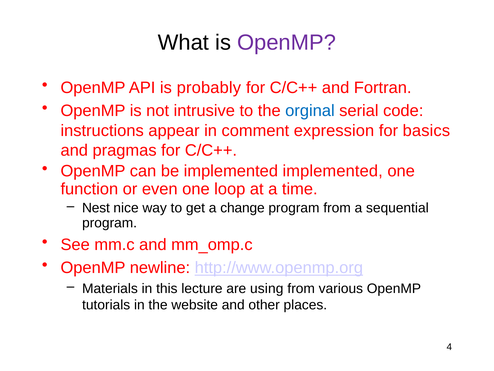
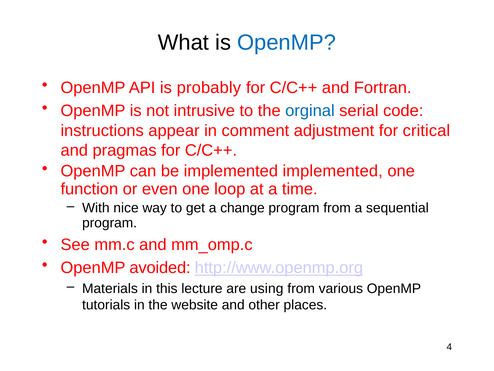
OpenMP at (287, 43) colour: purple -> blue
expression: expression -> adjustment
basics: basics -> critical
Nest: Nest -> With
newline: newline -> avoided
